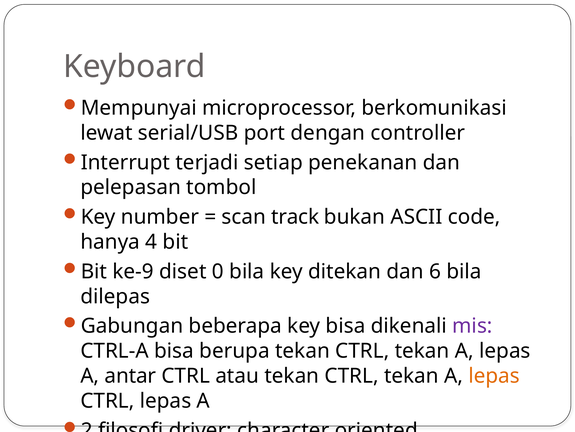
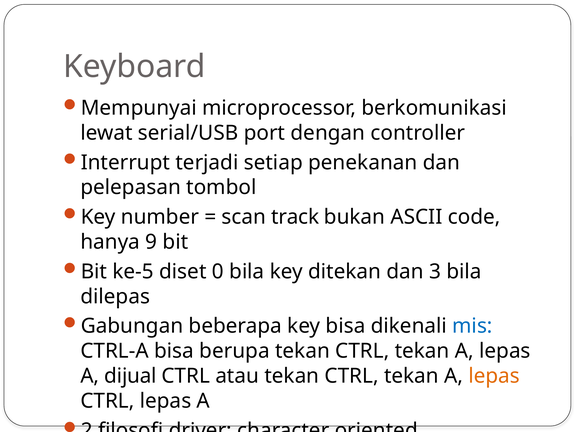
4: 4 -> 9
ke-9: ke-9 -> ke-5
6: 6 -> 3
mis colour: purple -> blue
antar: antar -> dijual
